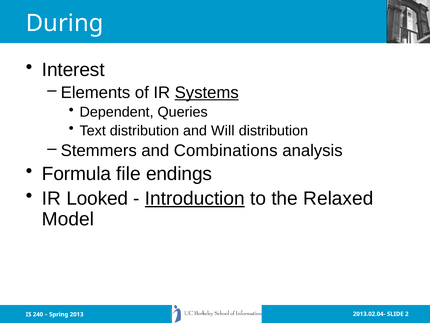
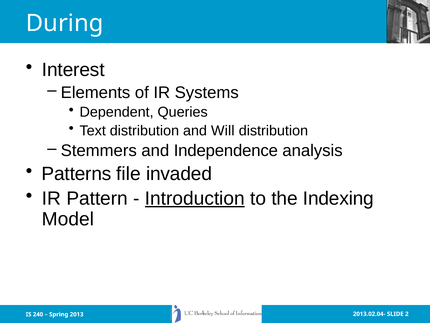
Systems underline: present -> none
Combinations: Combinations -> Independence
Formula: Formula -> Patterns
endings: endings -> invaded
Looked: Looked -> Pattern
Relaxed: Relaxed -> Indexing
